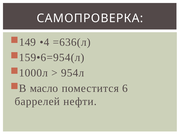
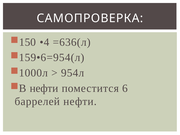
149: 149 -> 150
В масло: масло -> нефти
